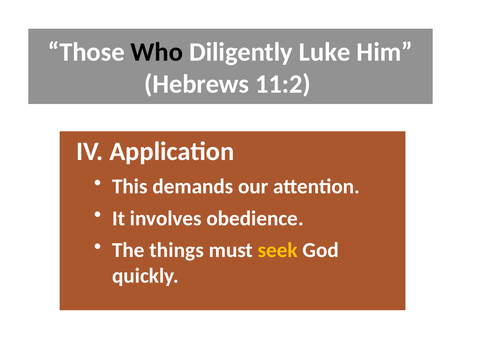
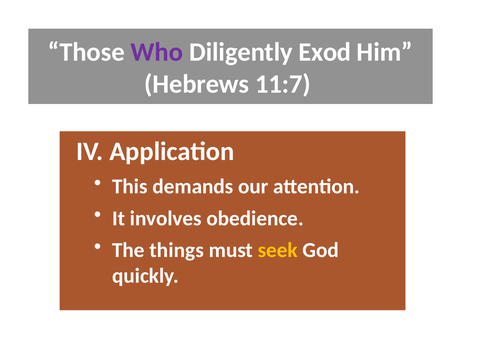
Who colour: black -> purple
Luke: Luke -> Exod
11:2: 11:2 -> 11:7
